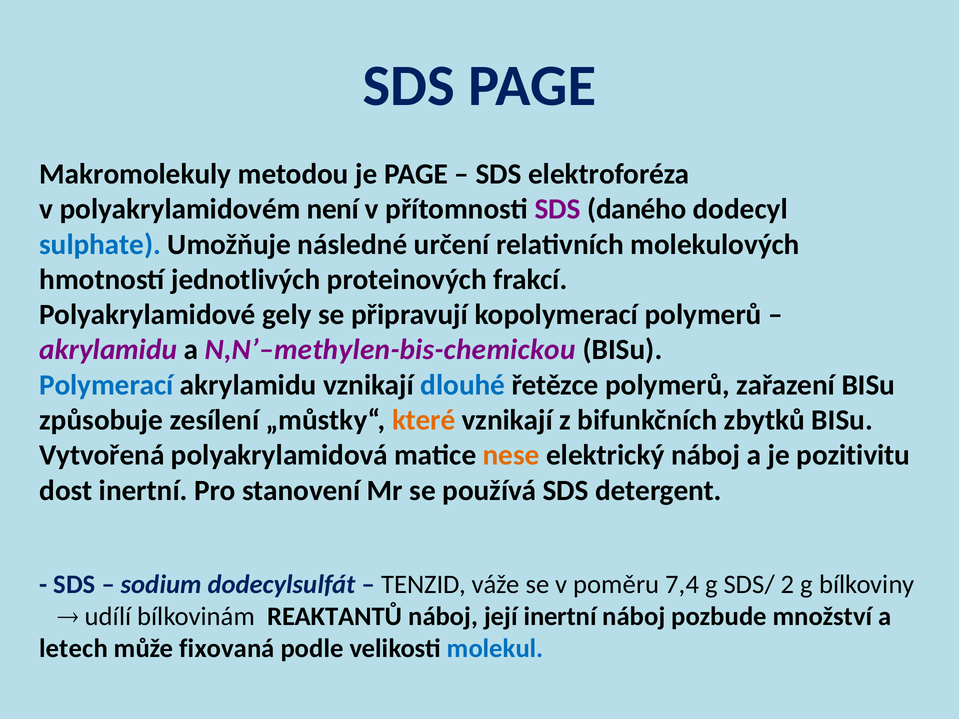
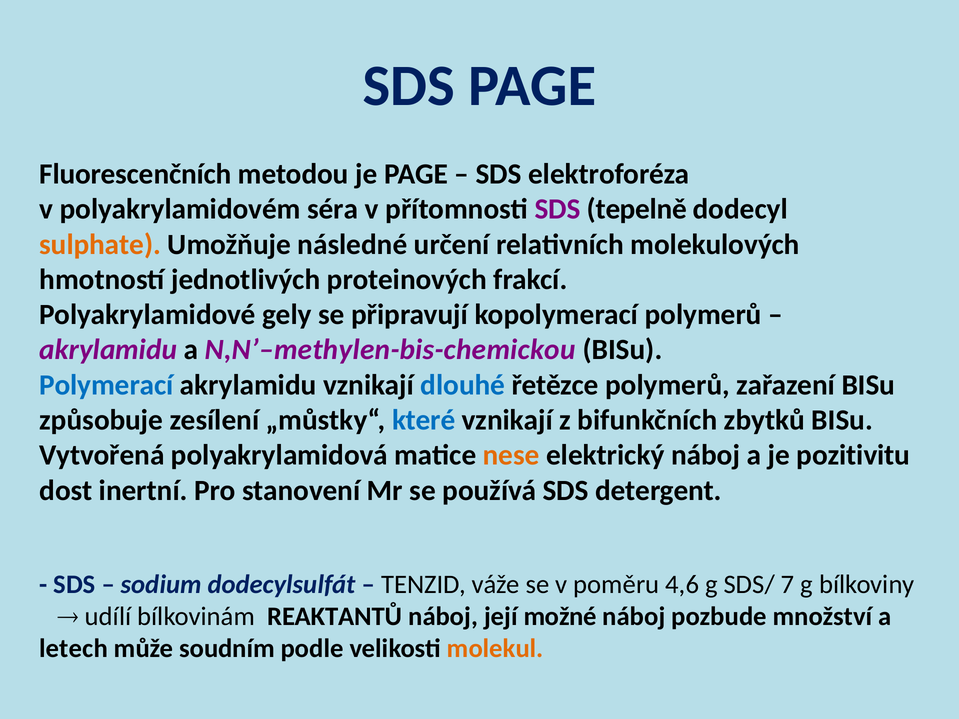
Makromolekuly: Makromolekuly -> Fluorescenčních
není: není -> séra
daného: daného -> tepelně
sulphate colour: blue -> orange
které colour: orange -> blue
7,4: 7,4 -> 4,6
2: 2 -> 7
její inertní: inertní -> možné
fixovaná: fixovaná -> soudním
molekul colour: blue -> orange
